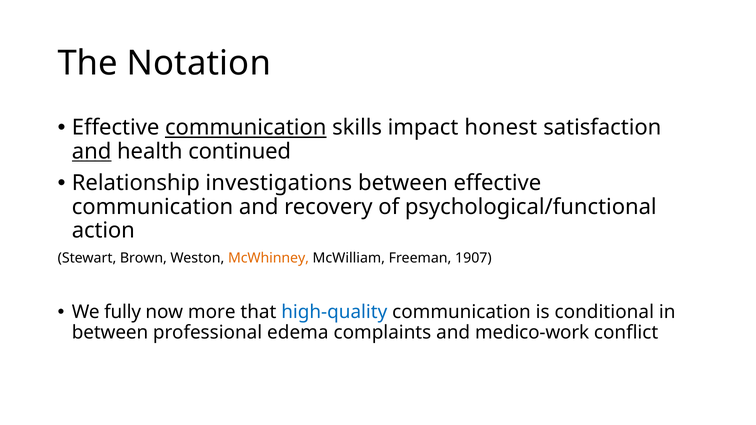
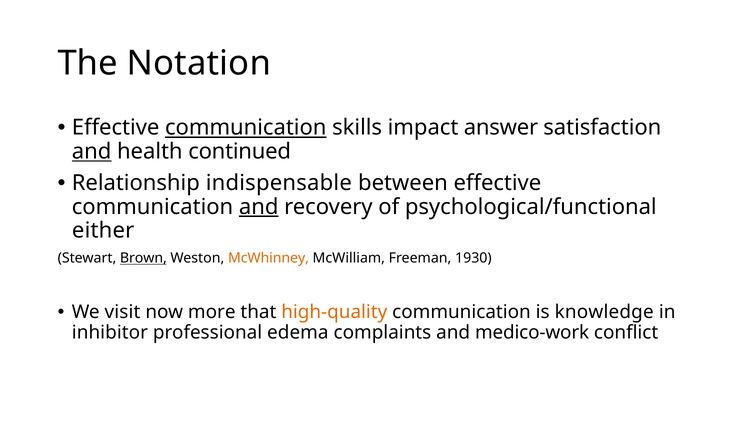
honest: honest -> answer
investigations: investigations -> indispensable
and at (259, 207) underline: none -> present
action: action -> either
Brown underline: none -> present
1907: 1907 -> 1930
fully: fully -> visit
high-quality colour: blue -> orange
conditional: conditional -> knowledge
between at (110, 333): between -> inhibitor
